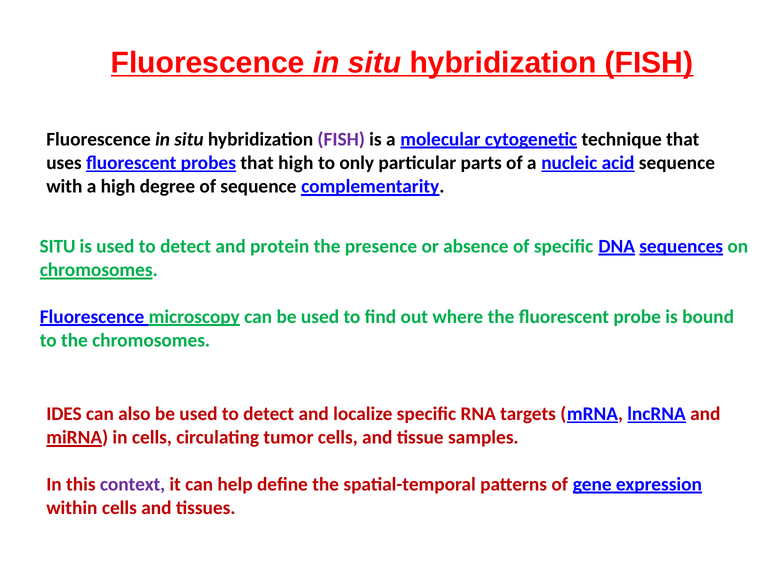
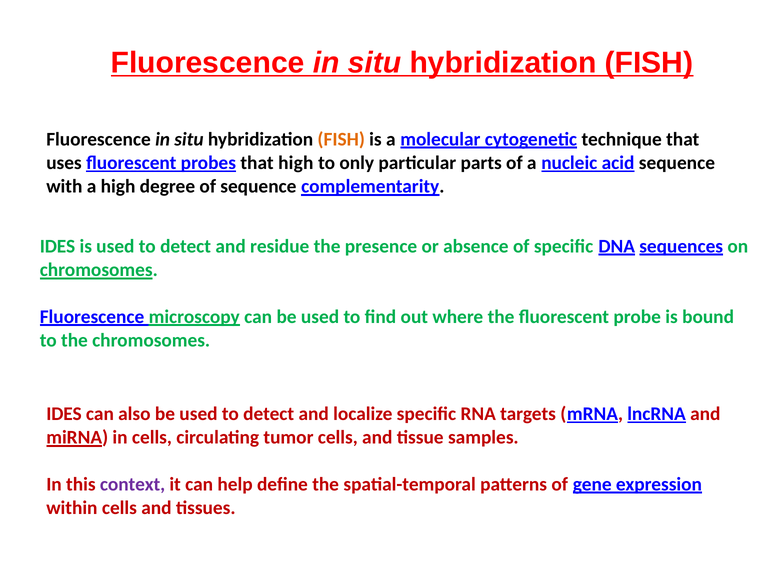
FISH at (341, 139) colour: purple -> orange
SITU at (58, 246): SITU -> IDES
protein: protein -> residue
